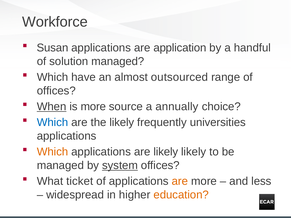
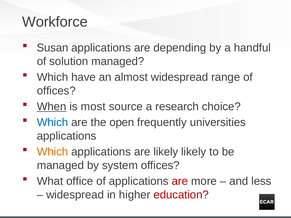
application: application -> depending
almost outsourced: outsourced -> widespread
is more: more -> most
annually: annually -> research
the likely: likely -> open
system underline: present -> none
ticket: ticket -> office
are at (180, 181) colour: orange -> red
education colour: orange -> red
